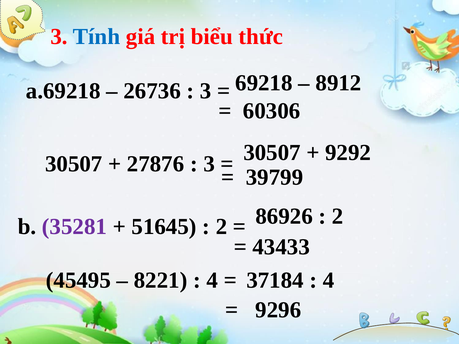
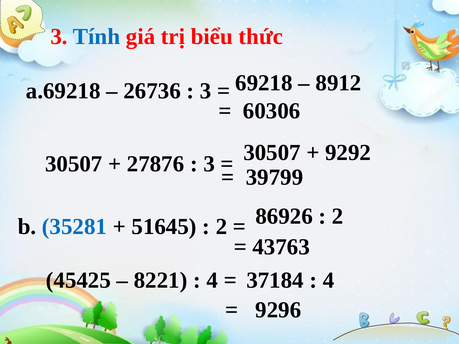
35281 colour: purple -> blue
43433: 43433 -> 43763
45495: 45495 -> 45425
